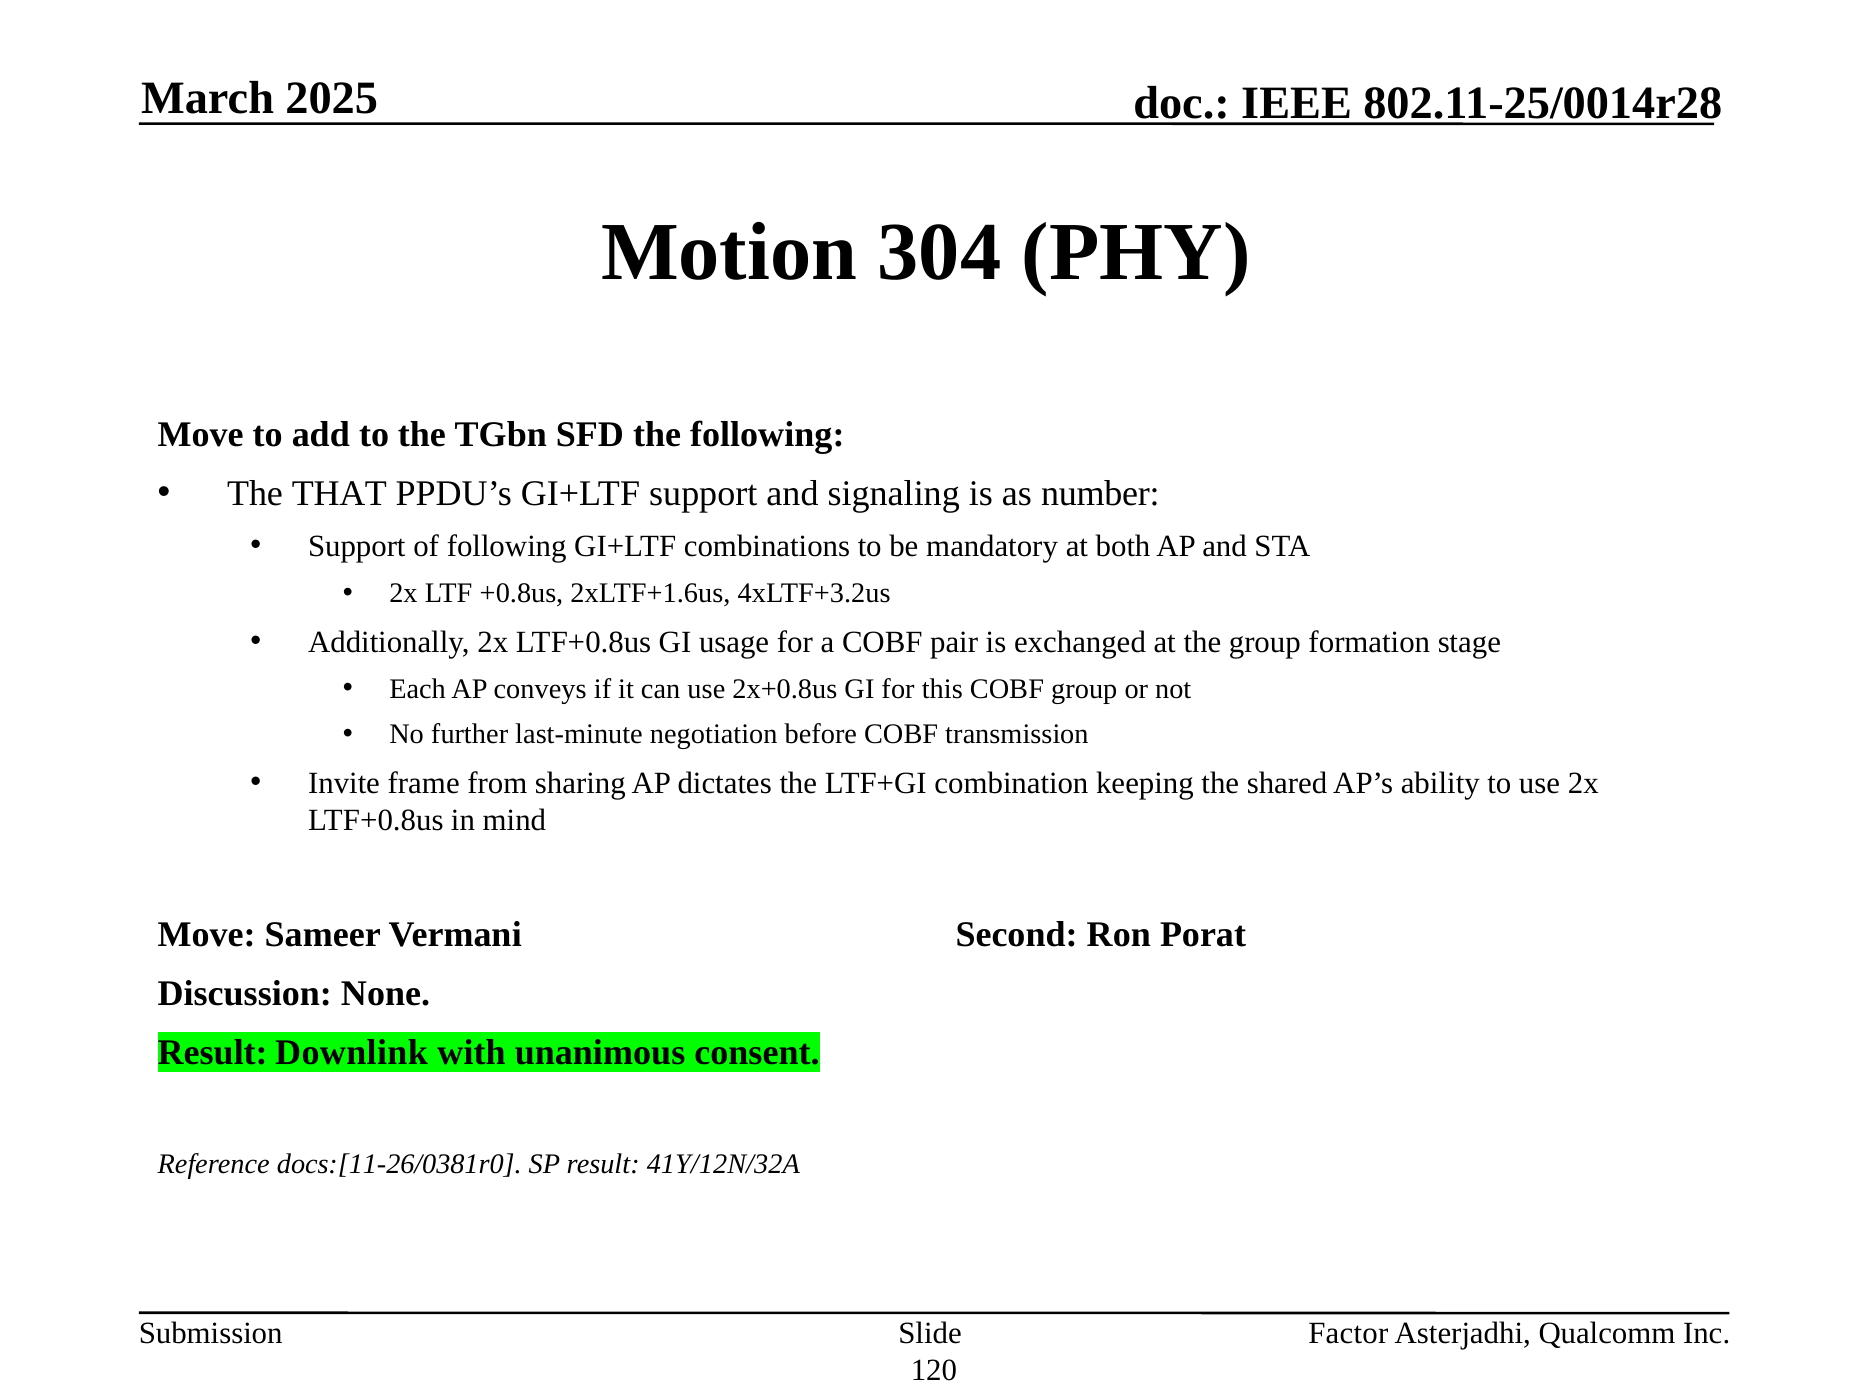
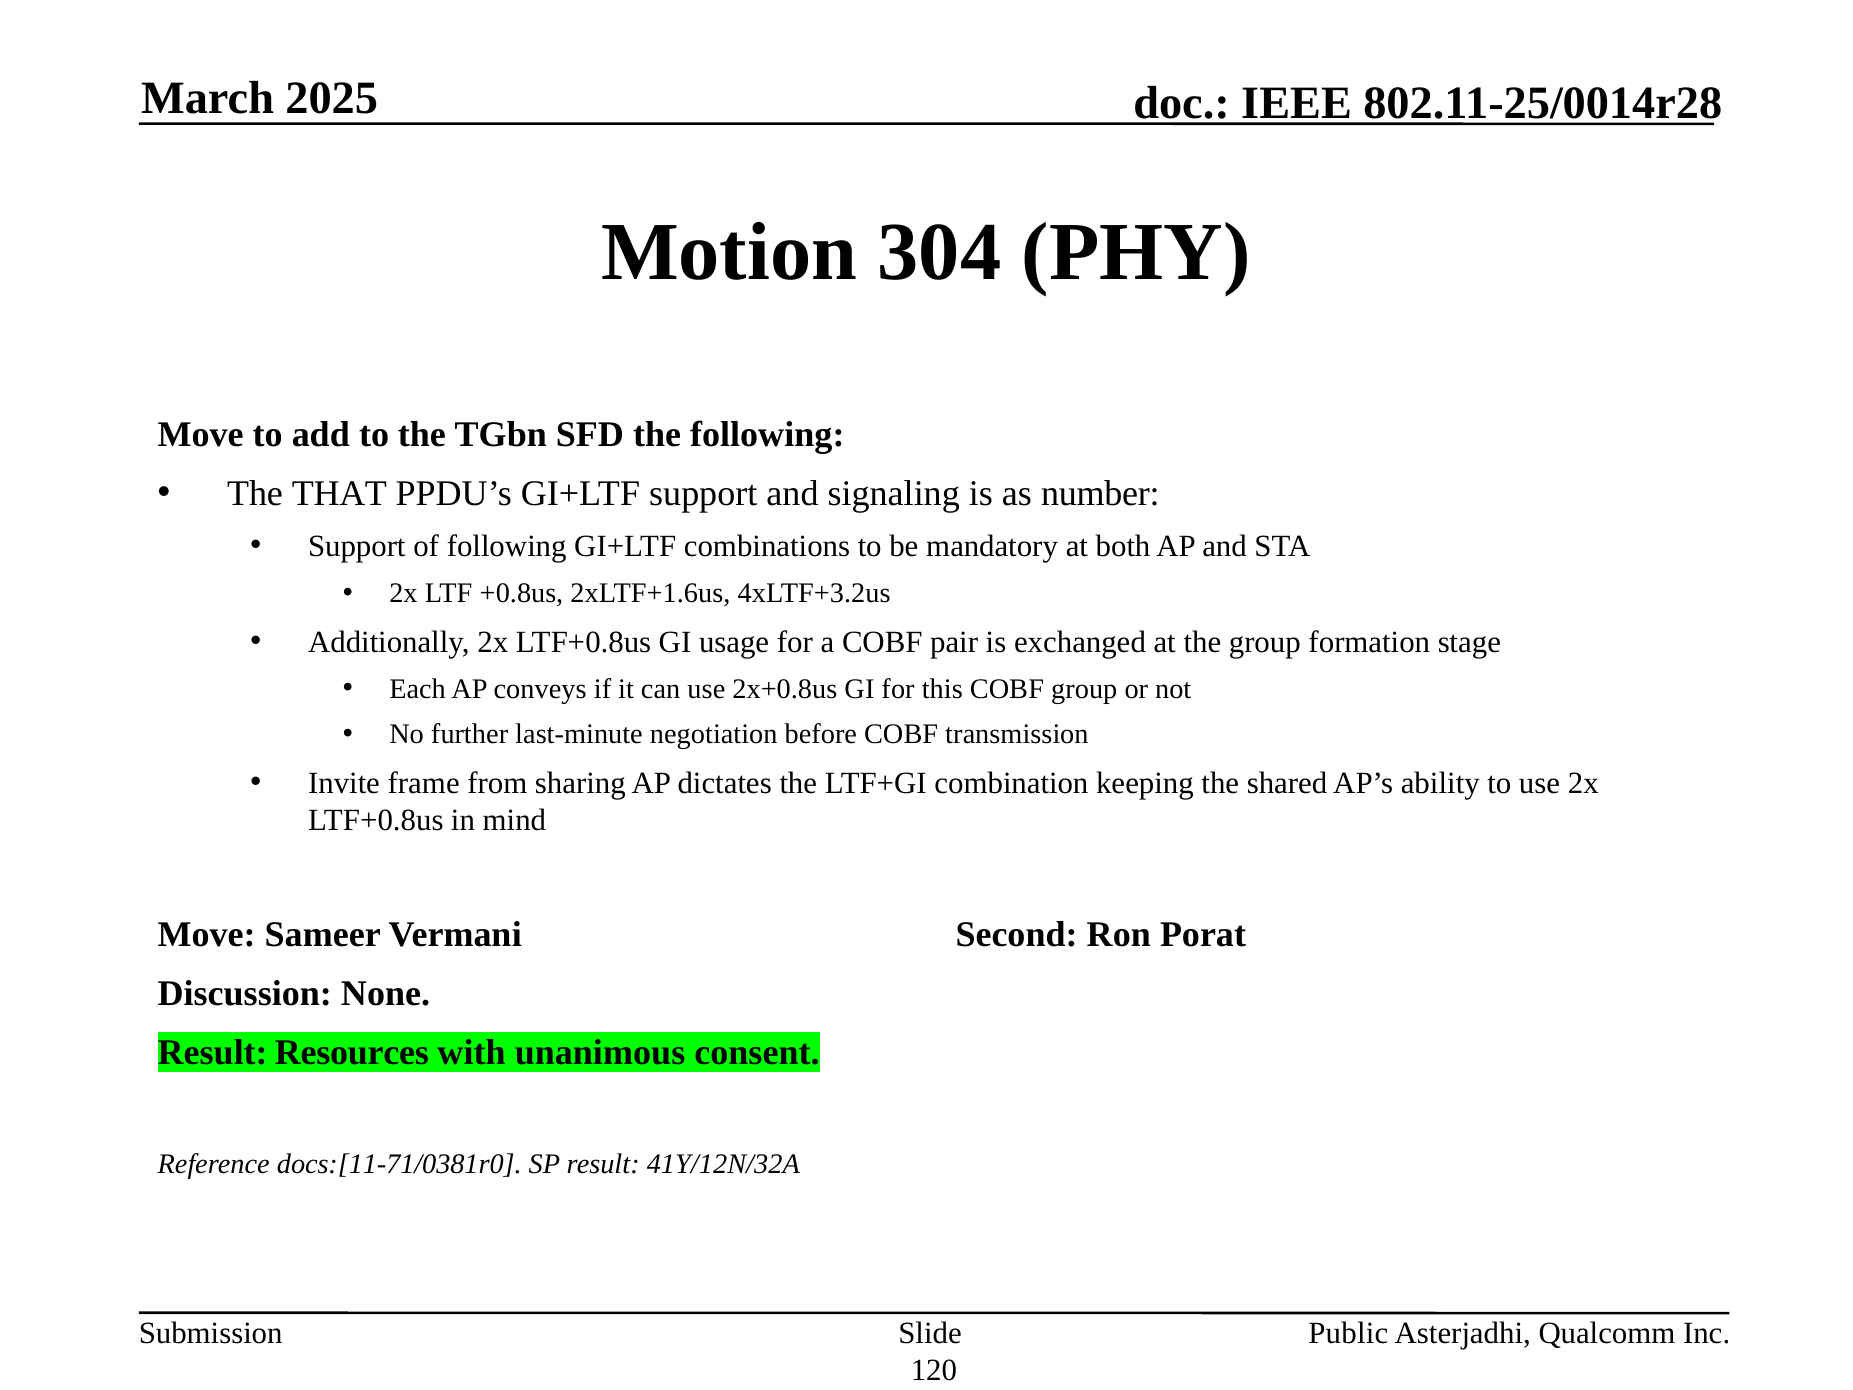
Downlink: Downlink -> Resources
docs:[11-26/0381r0: docs:[11-26/0381r0 -> docs:[11-71/0381r0
Factor: Factor -> Public
